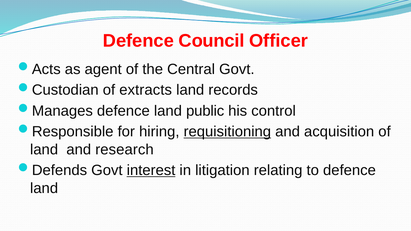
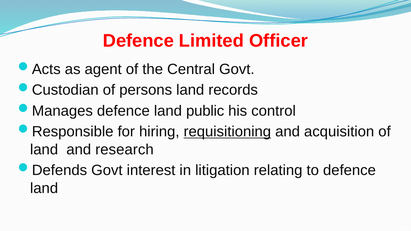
Council: Council -> Limited
extracts: extracts -> persons
interest underline: present -> none
